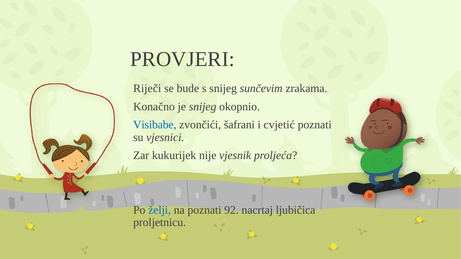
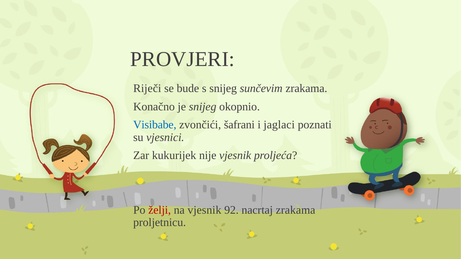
cvjetić: cvjetić -> jaglaci
želji colour: blue -> red
na poznati: poznati -> vjesnik
nacrtaj ljubičica: ljubičica -> zrakama
